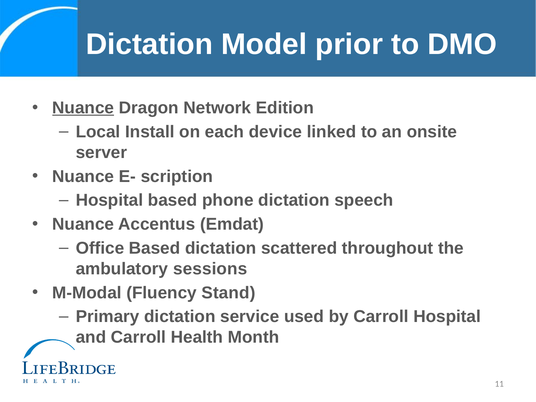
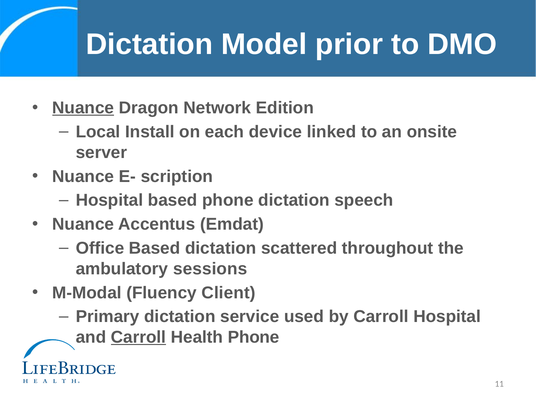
Stand: Stand -> Client
Carroll at (138, 337) underline: none -> present
Health Month: Month -> Phone
